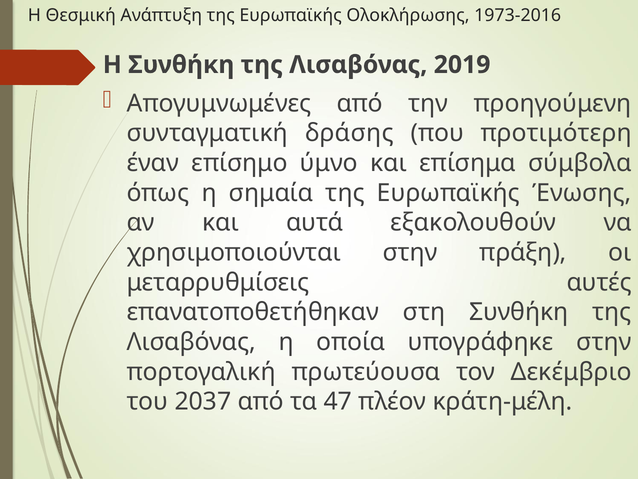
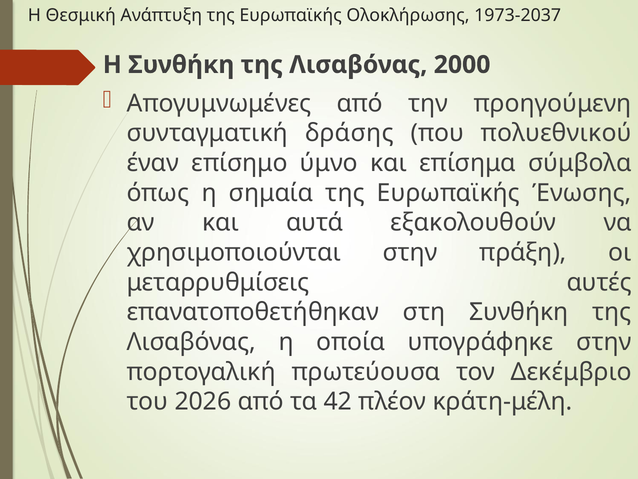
1973-2016: 1973-2016 -> 1973-2037
2019: 2019 -> 2000
προτιμότερη: προτιμότερη -> πολυεθνικού
2037: 2037 -> 2026
47: 47 -> 42
